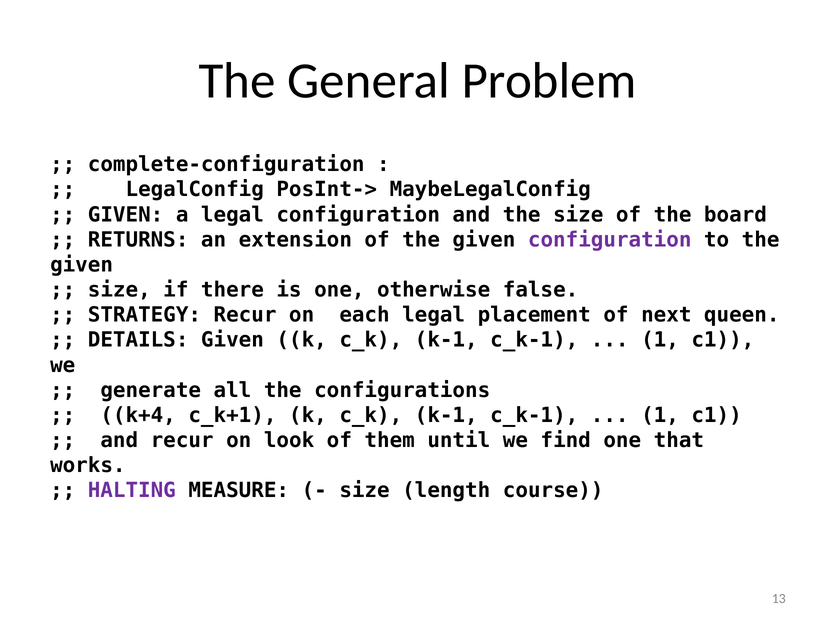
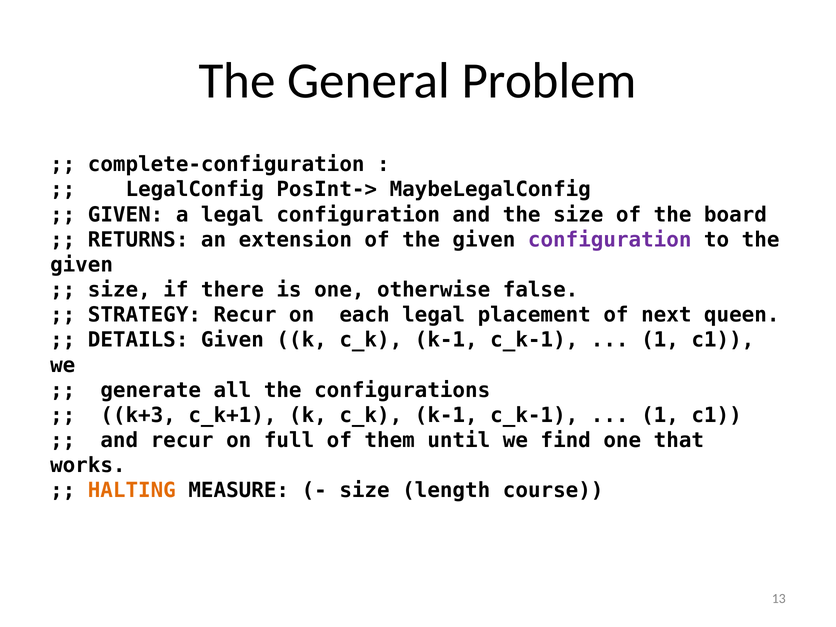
k+4: k+4 -> k+3
look: look -> full
HALTING colour: purple -> orange
